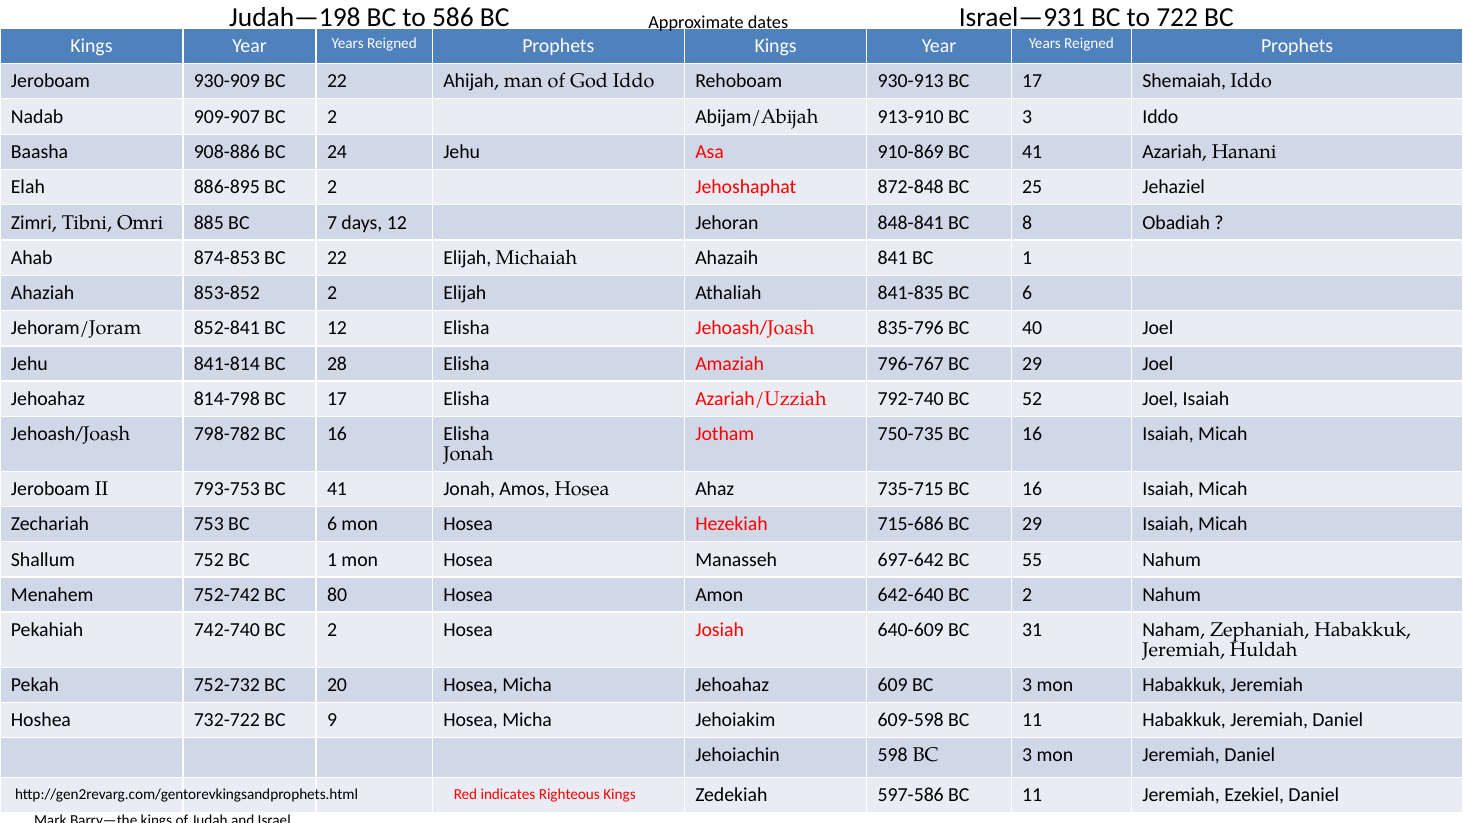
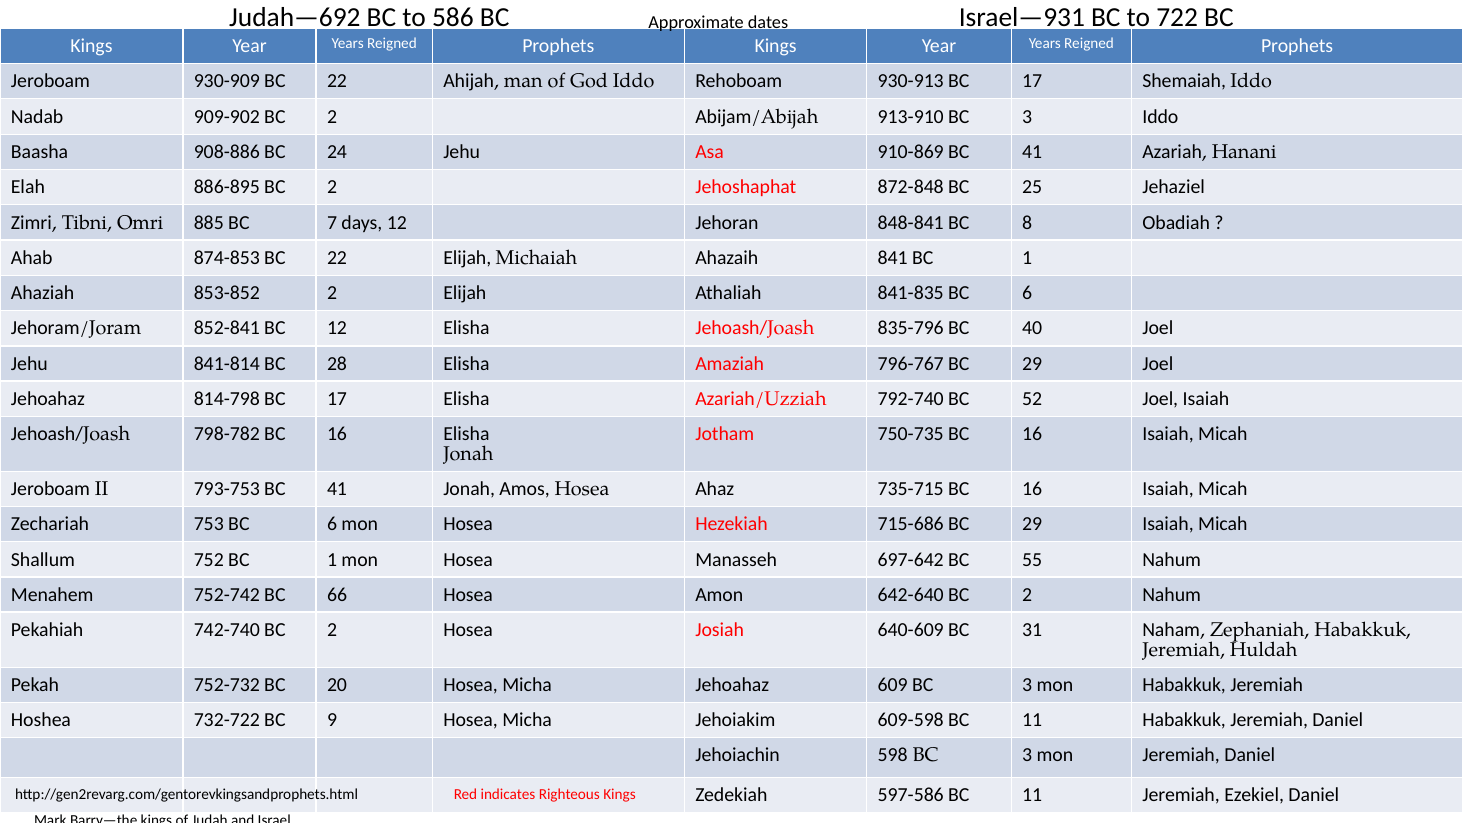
Judah—198: Judah—198 -> Judah—692
909-907: 909-907 -> 909-902
80: 80 -> 66
